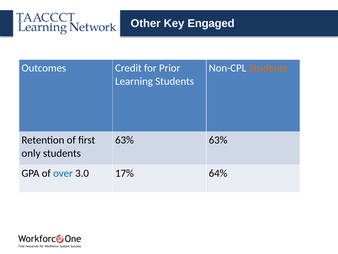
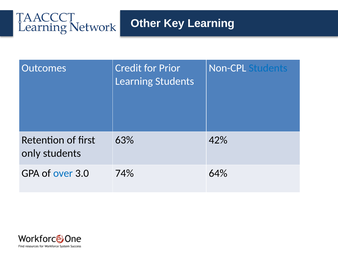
Key Engaged: Engaged -> Learning
Students at (268, 68) colour: orange -> blue
63% 63%: 63% -> 42%
17%: 17% -> 74%
